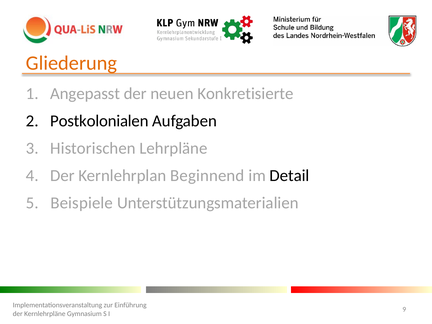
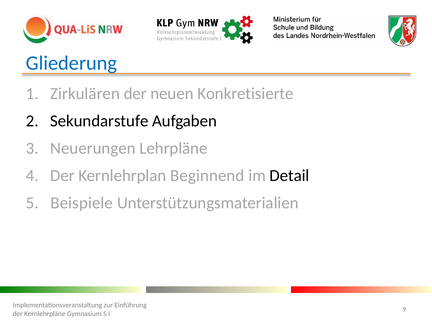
Gliederung colour: orange -> blue
Angepasst: Angepasst -> Zirkulären
Postkolonialen: Postkolonialen -> Sekundarstufe
Historischen: Historischen -> Neuerungen
